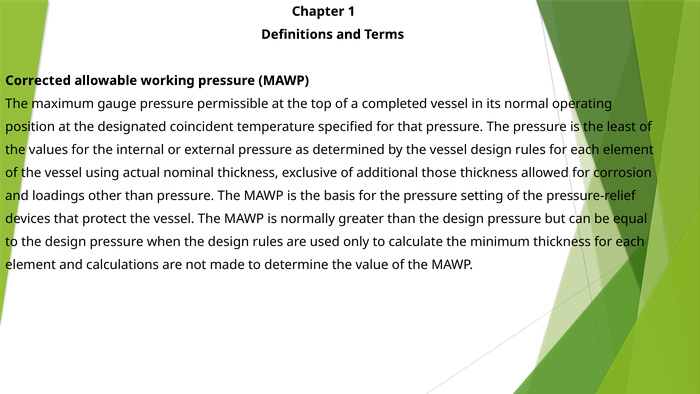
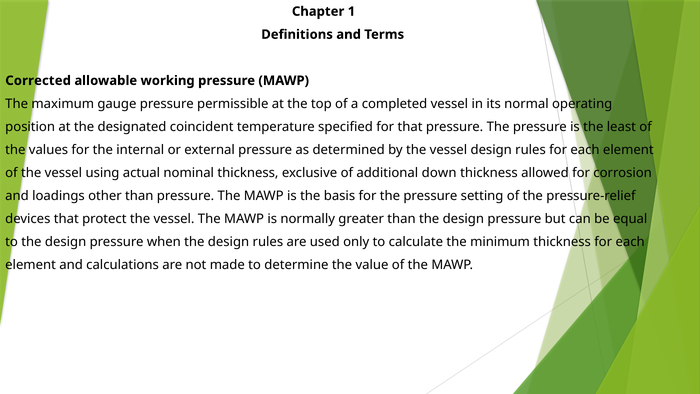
those: those -> down
